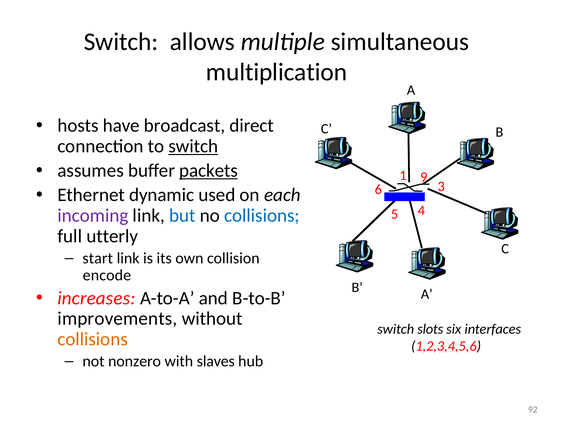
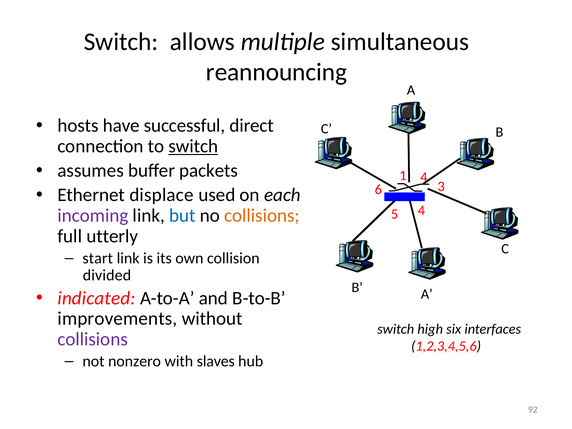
multiplication: multiplication -> reannouncing
broadcast: broadcast -> successful
packets underline: present -> none
1 9: 9 -> 4
dynamic: dynamic -> displace
collisions at (262, 216) colour: blue -> orange
encode: encode -> divided
increases: increases -> indicated
slots: slots -> high
collisions at (93, 339) colour: orange -> purple
